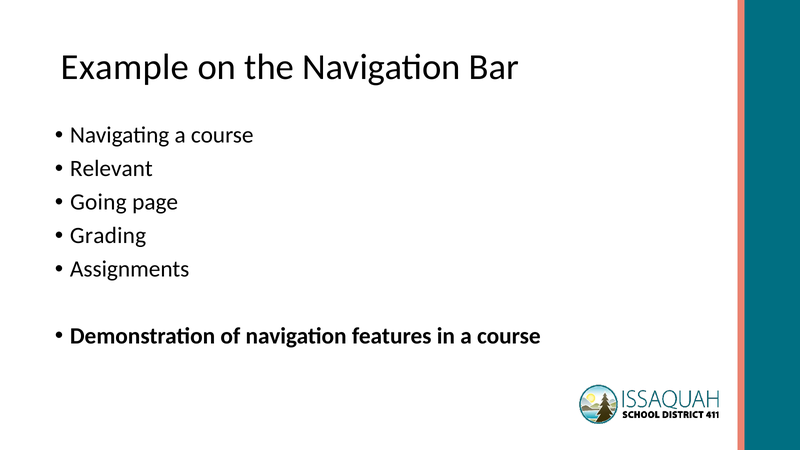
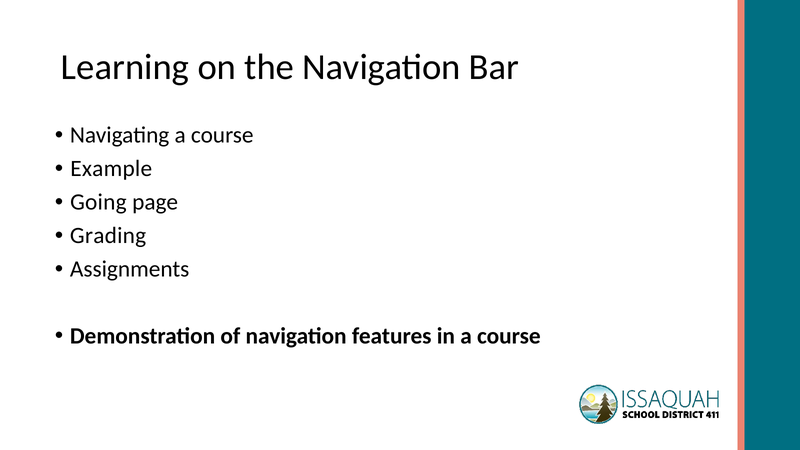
Example: Example -> Learning
Relevant: Relevant -> Example
